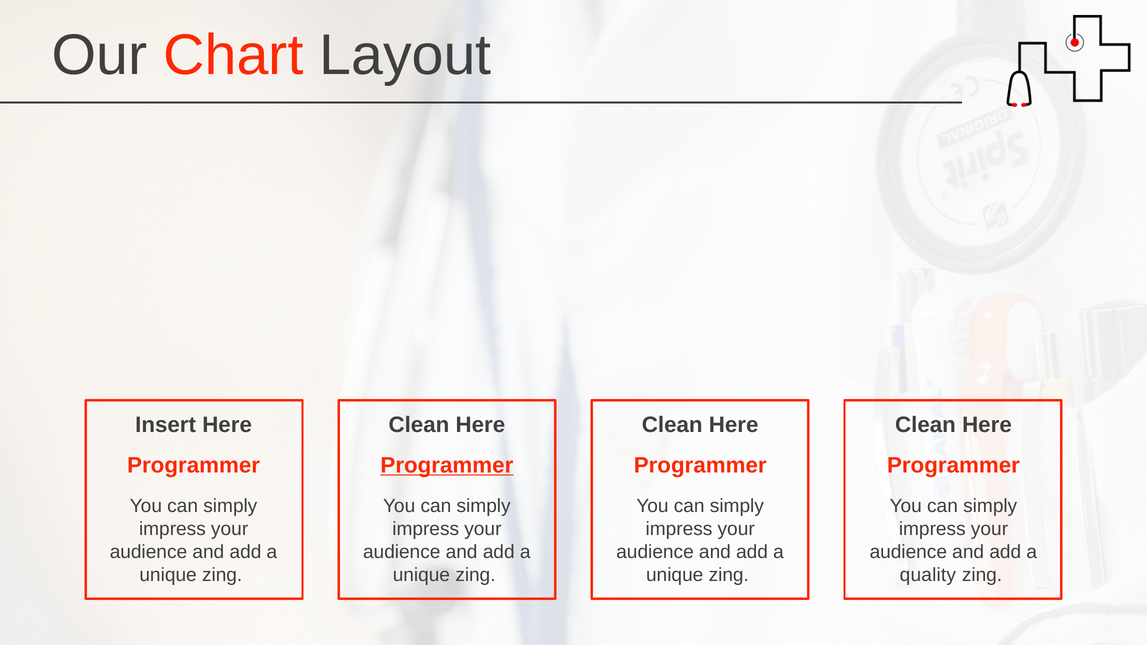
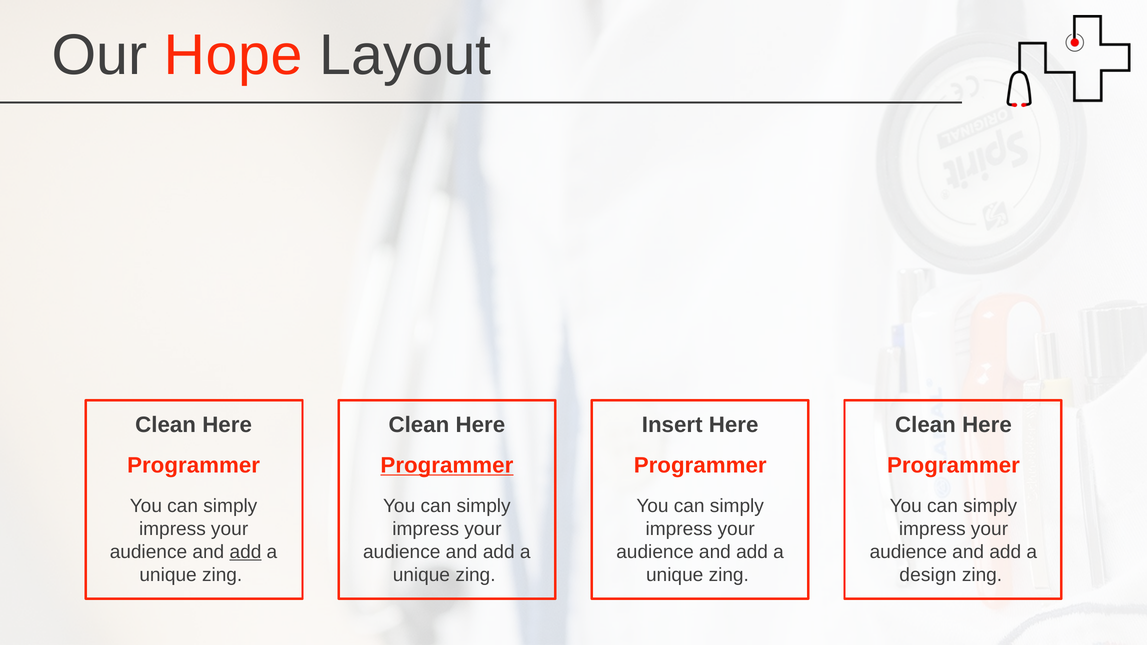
Chart: Chart -> Hope
Insert at (166, 425): Insert -> Clean
Clean at (672, 425): Clean -> Insert
add at (245, 552) underline: none -> present
quality: quality -> design
